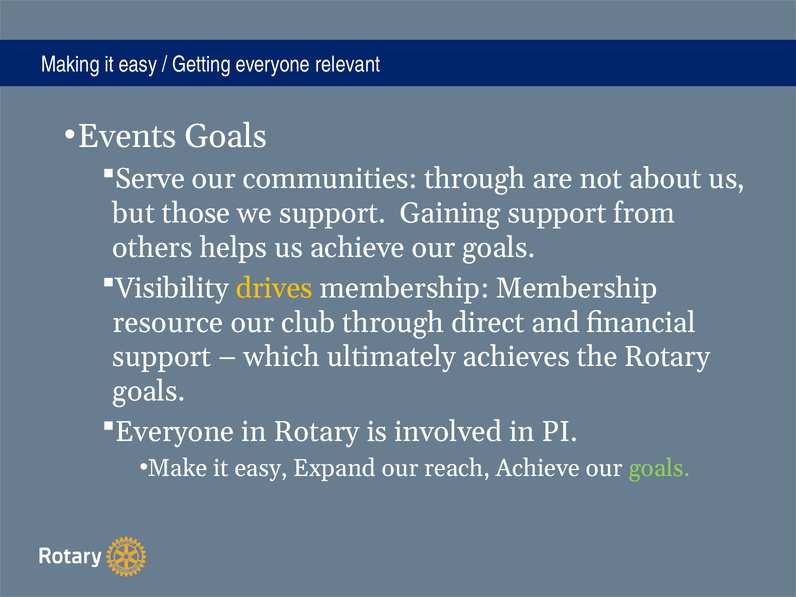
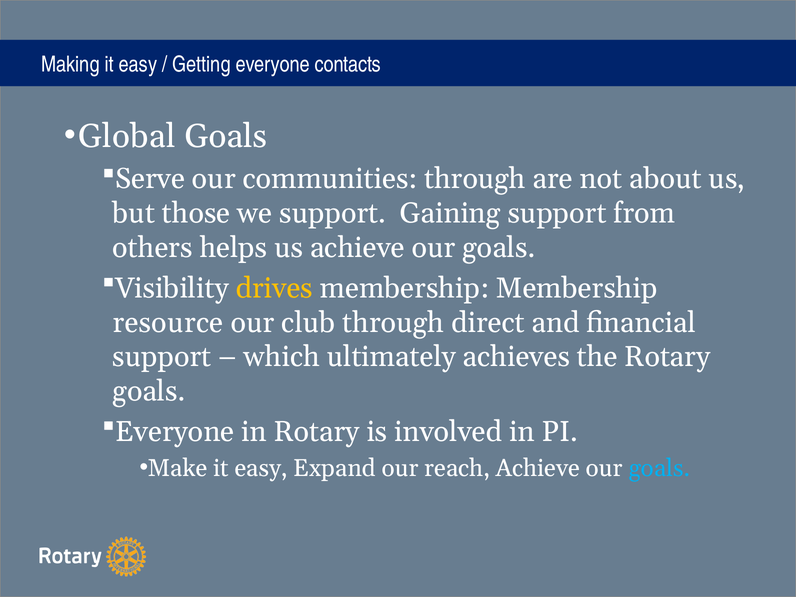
relevant: relevant -> contacts
Events: Events -> Global
goals at (659, 468) colour: light green -> light blue
